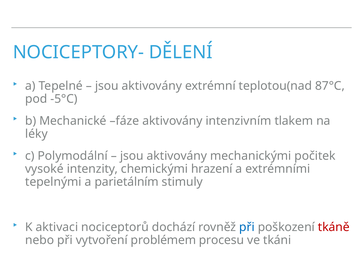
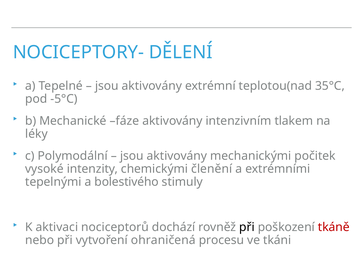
87°C: 87°C -> 35°C
hrazení: hrazení -> členění
parietálním: parietálním -> bolestivého
při at (247, 227) colour: blue -> black
problémem: problémem -> ohraničená
